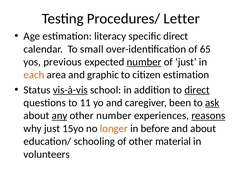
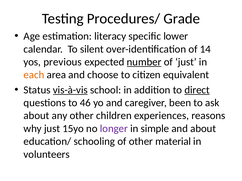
Letter: Letter -> Grade
specific direct: direct -> lower
small: small -> silent
65: 65 -> 14
graphic: graphic -> choose
citizen estimation: estimation -> equivalent
11: 11 -> 46
ask underline: present -> none
any underline: present -> none
other number: number -> children
reasons underline: present -> none
longer colour: orange -> purple
before: before -> simple
